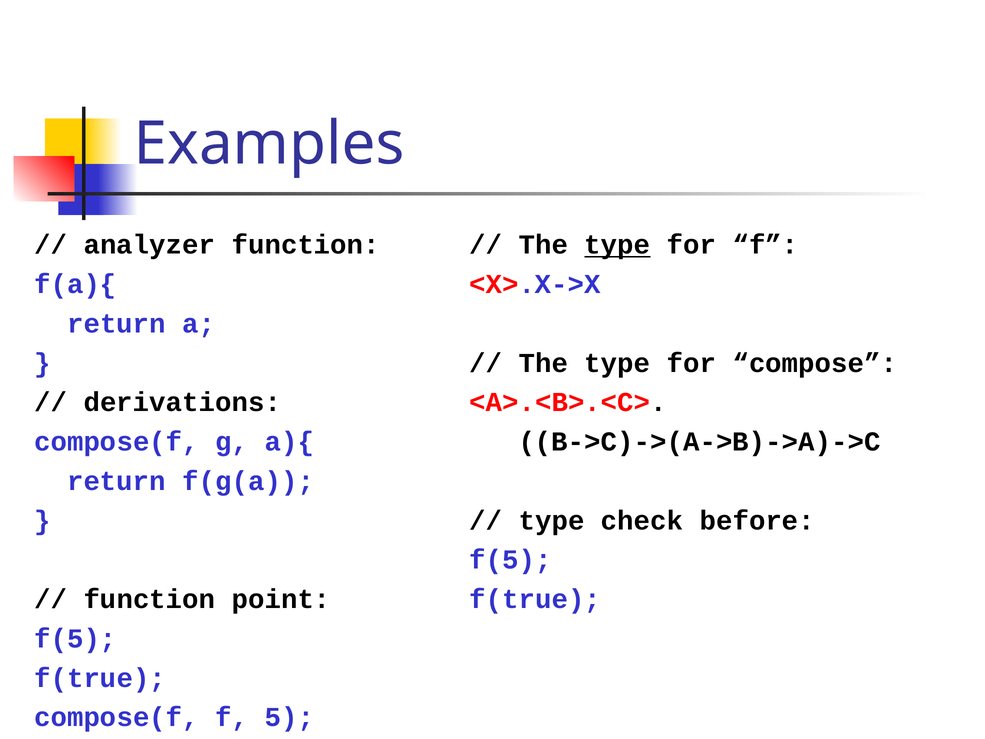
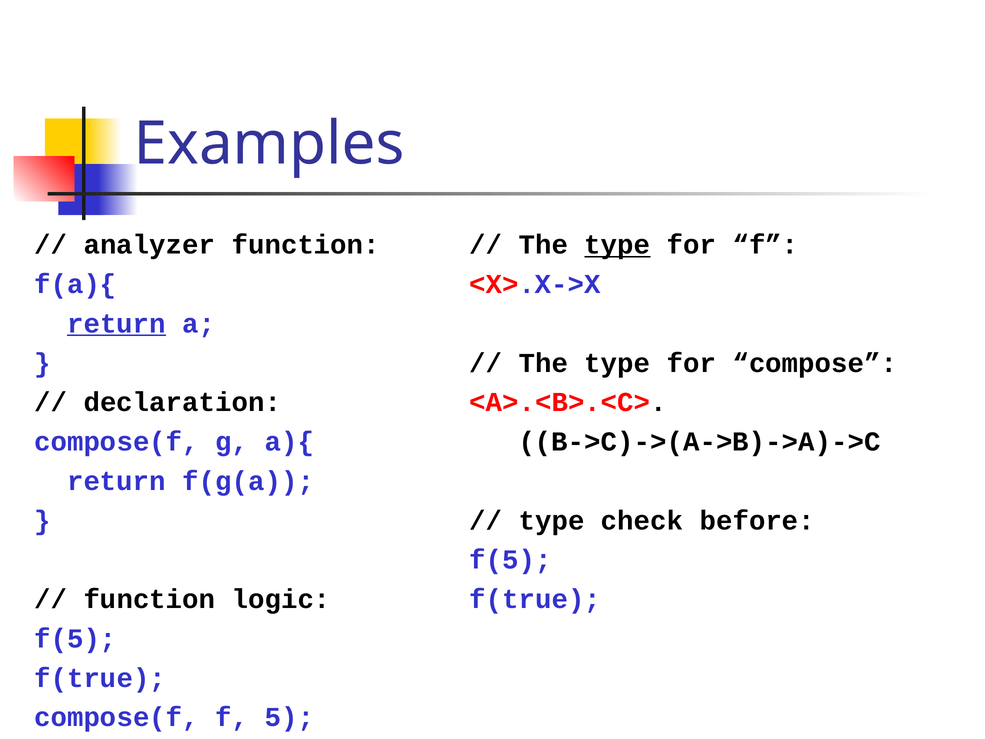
return at (116, 323) underline: none -> present
derivations: derivations -> declaration
point: point -> logic
